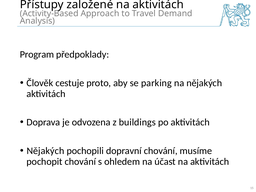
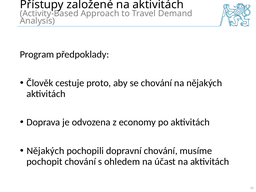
se parking: parking -> chování
buildings: buildings -> economy
